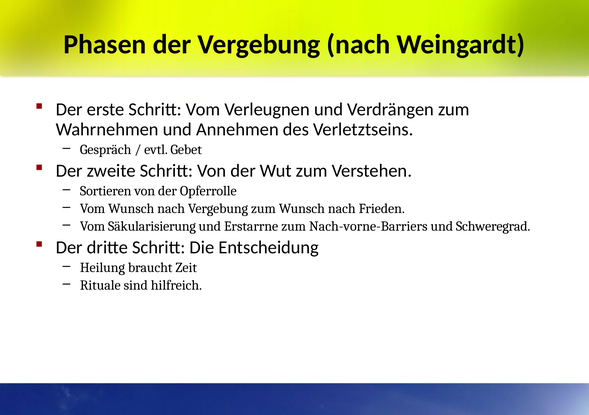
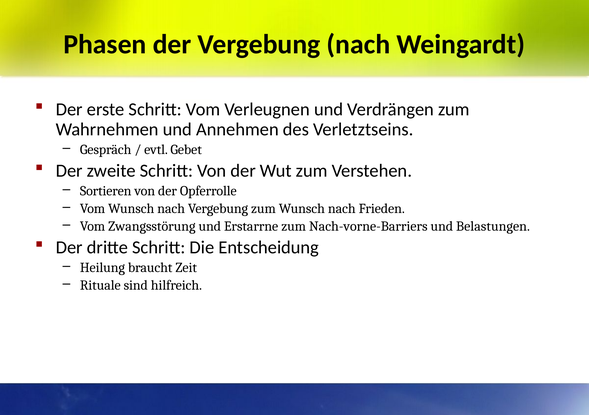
Säkularisierung: Säkularisierung -> Zwangsstörung
Schweregrad: Schweregrad -> Belastungen
